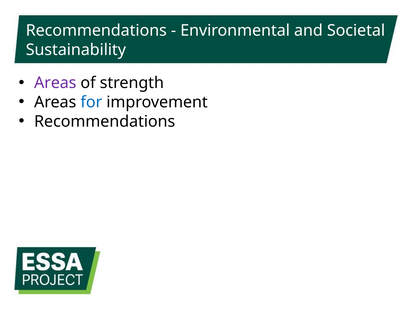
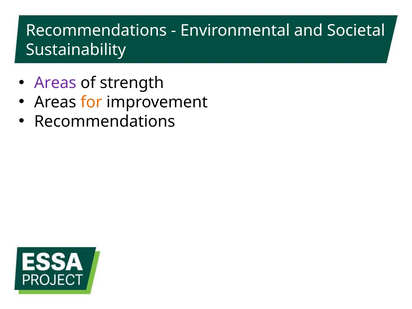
for colour: blue -> orange
